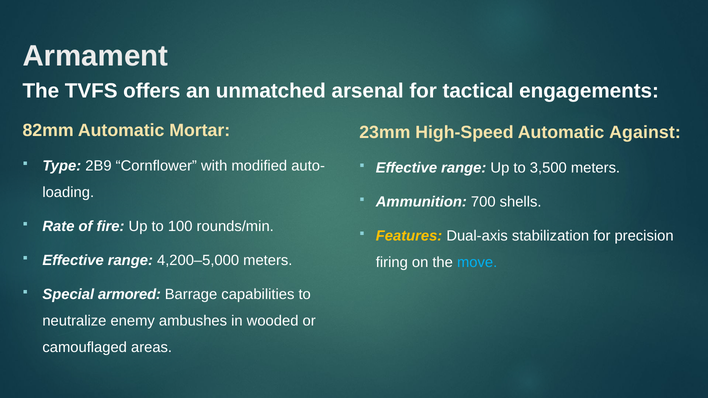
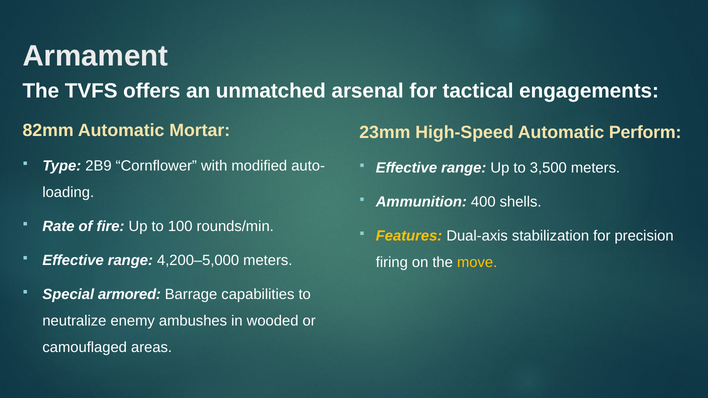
Against: Against -> Perform
700: 700 -> 400
move colour: light blue -> yellow
